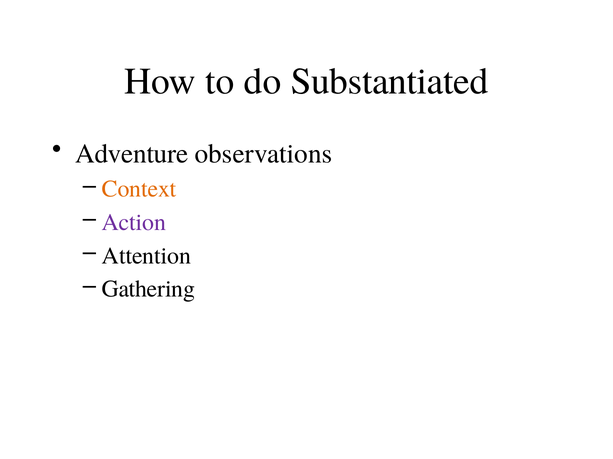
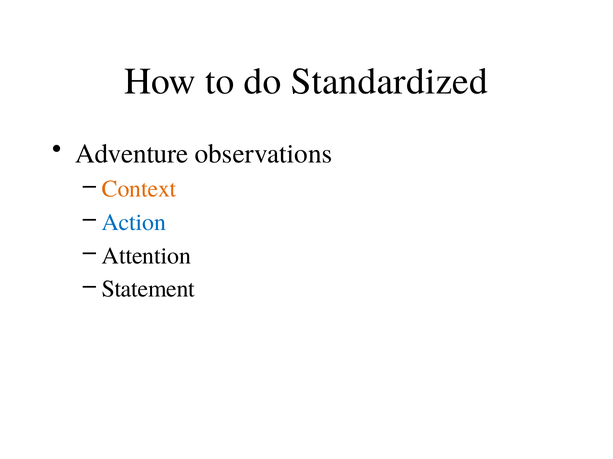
Substantiated: Substantiated -> Standardized
Action colour: purple -> blue
Gathering: Gathering -> Statement
